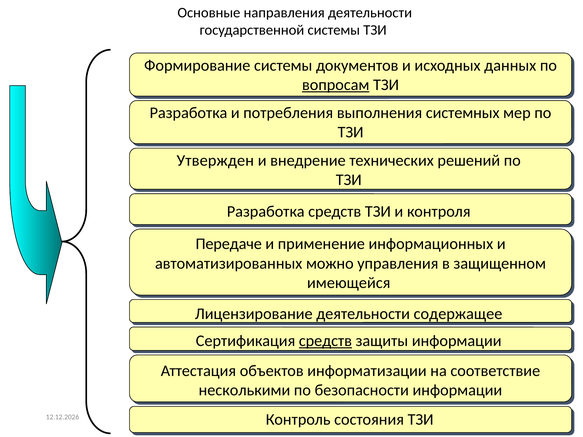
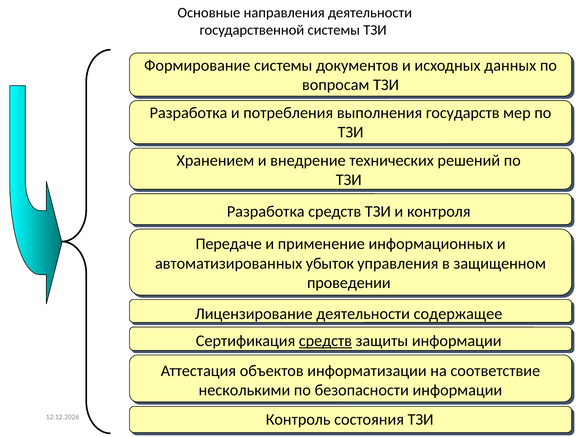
вопросам underline: present -> none
системных: системных -> государств
Утвержден: Утвержден -> Хранением
можно: можно -> убыток
имеющейся: имеющейся -> проведении
